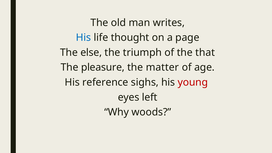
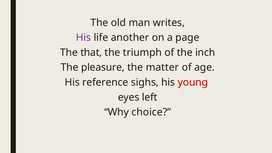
His at (83, 38) colour: blue -> purple
thought: thought -> another
else: else -> that
that: that -> inch
woods: woods -> choice
